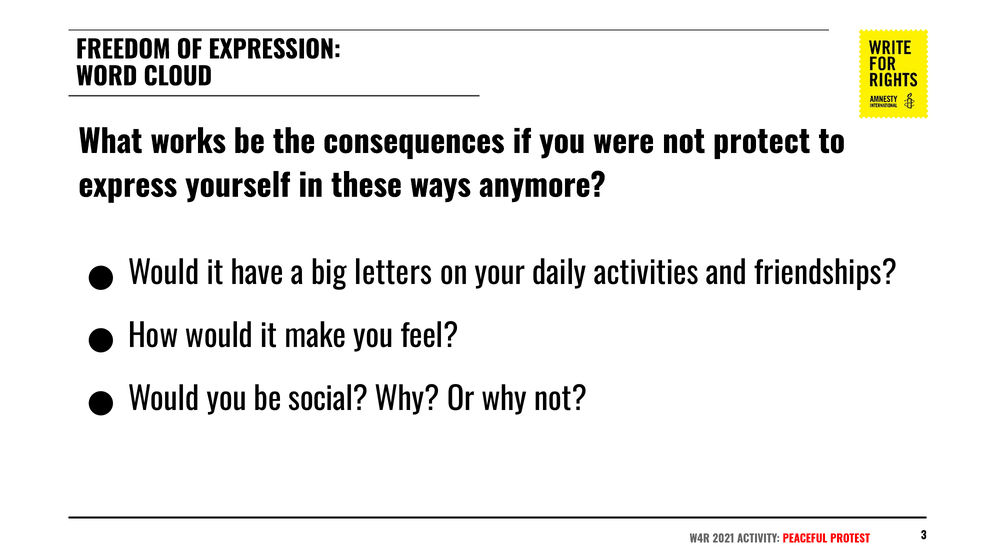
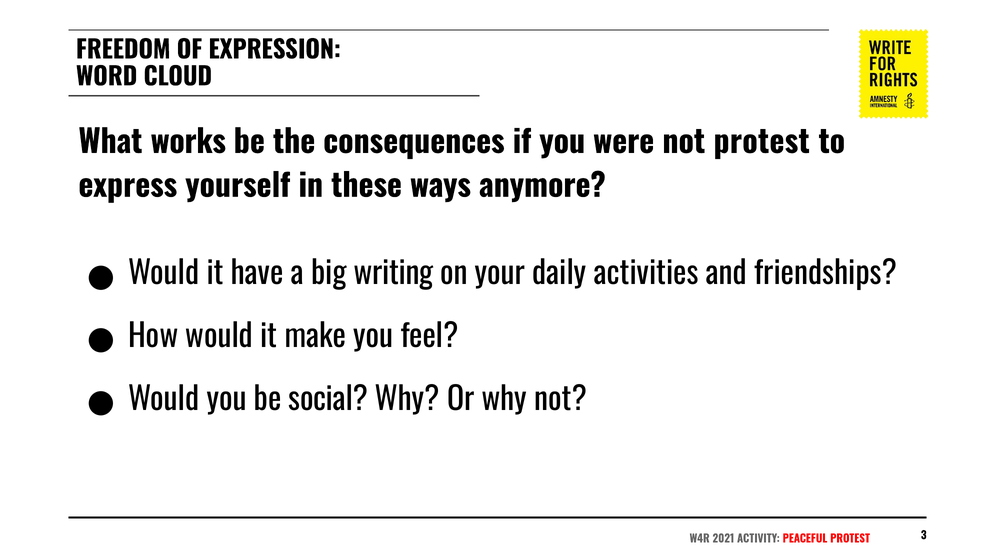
not protect: protect -> protest
letters: letters -> writing
